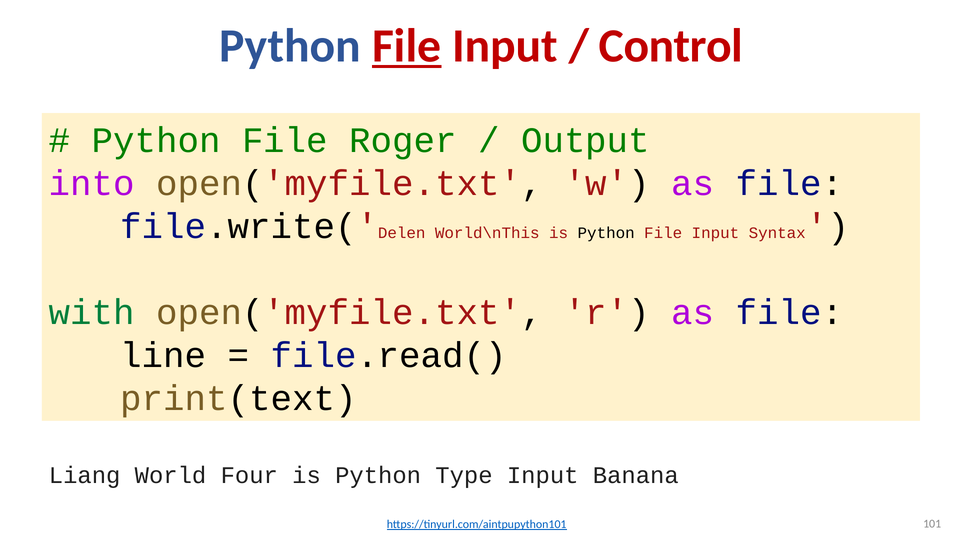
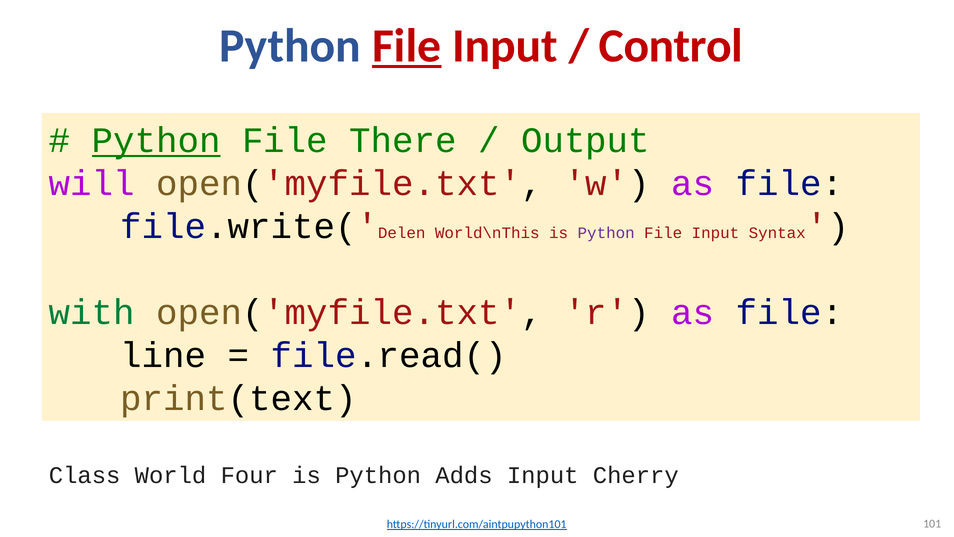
Python at (156, 140) underline: none -> present
Roger: Roger -> There
into: into -> will
Python at (606, 233) colour: black -> purple
Liang: Liang -> Class
Type: Type -> Adds
Banana: Banana -> Cherry
